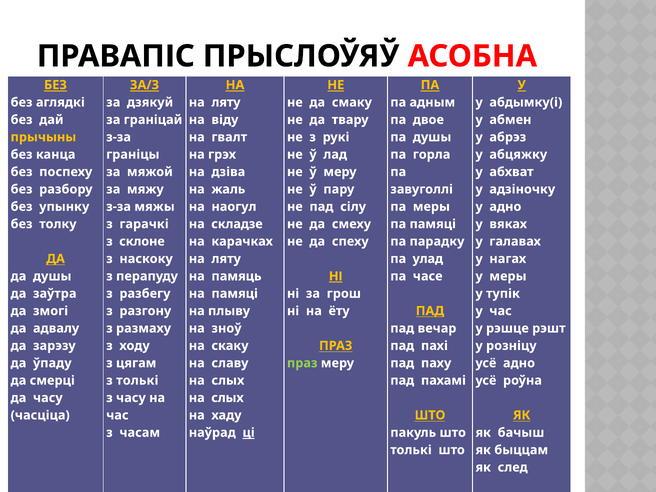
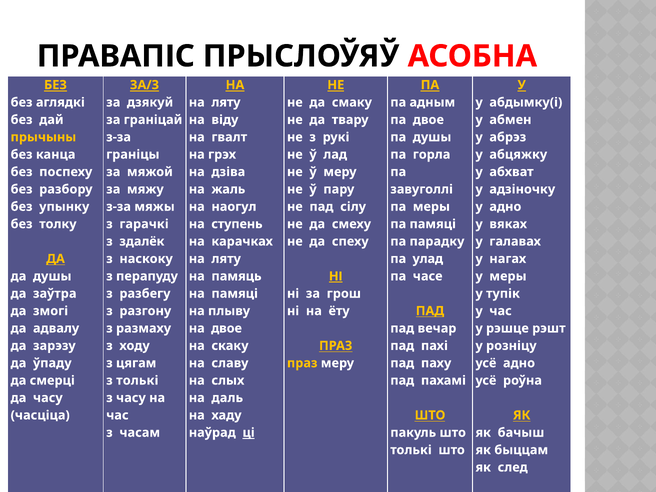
складзе: складзе -> ступень
склоне: склоне -> здалёк
на зноў: зноў -> двое
праз at (302, 363) colour: light green -> yellow
слых at (227, 398): слых -> даль
